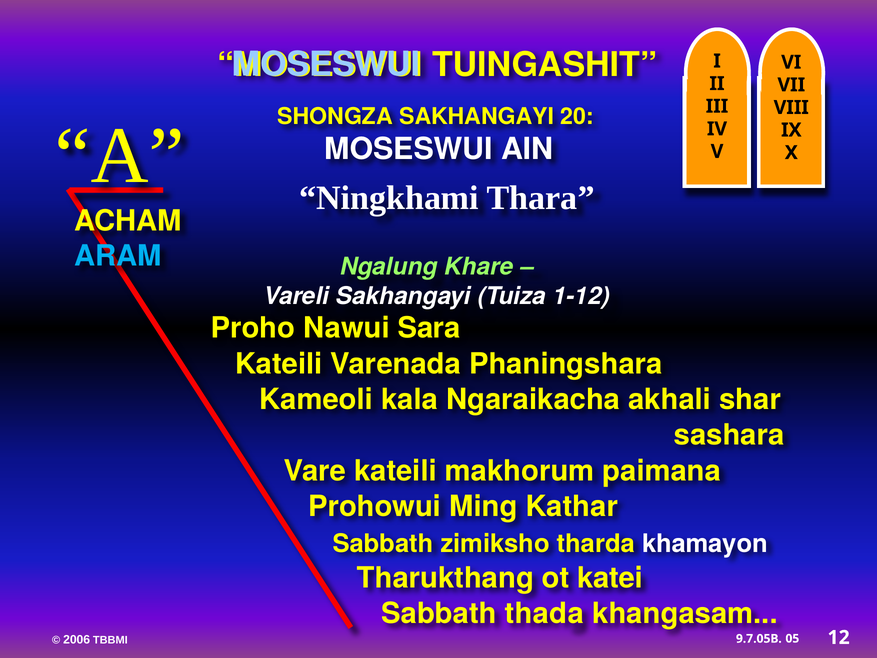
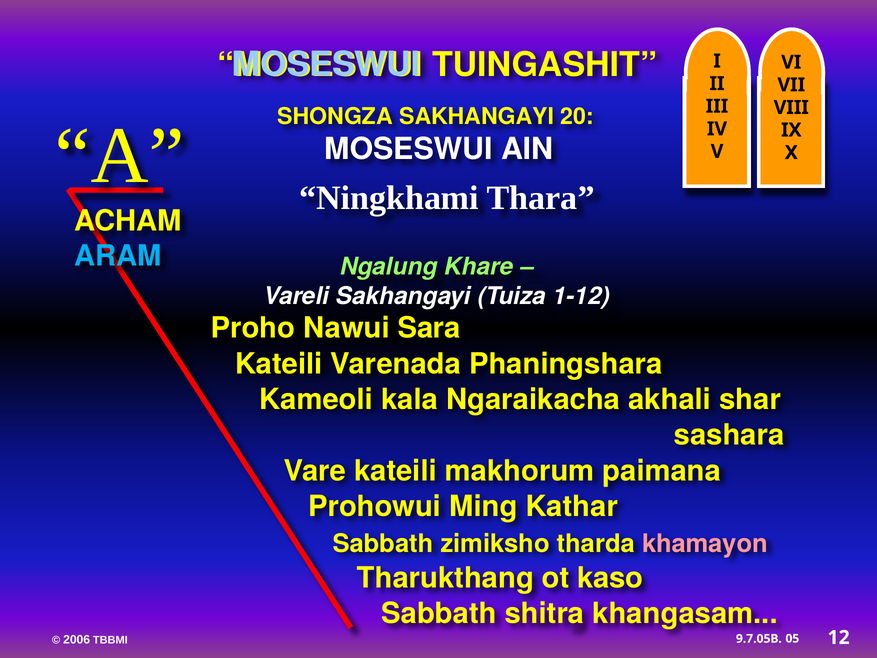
khamayon colour: white -> pink
katei: katei -> kaso
thada: thada -> shitra
